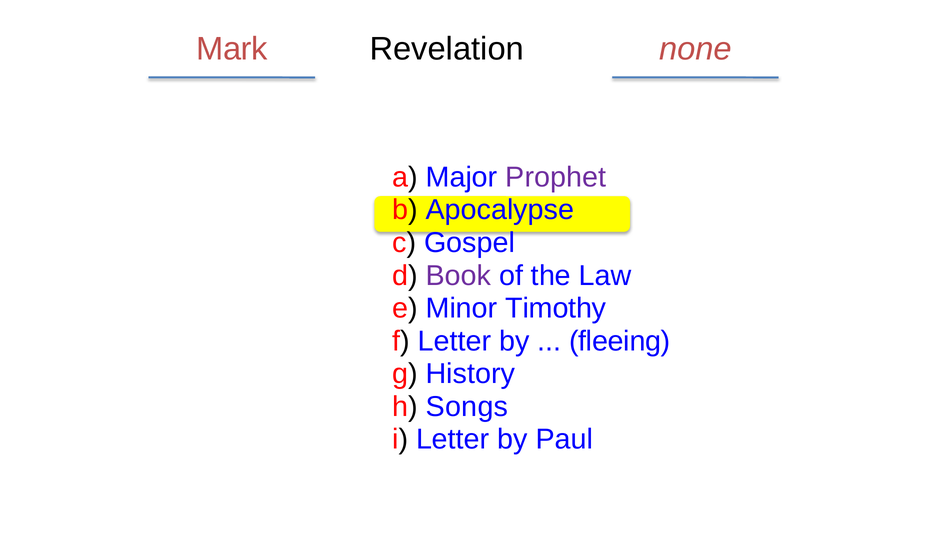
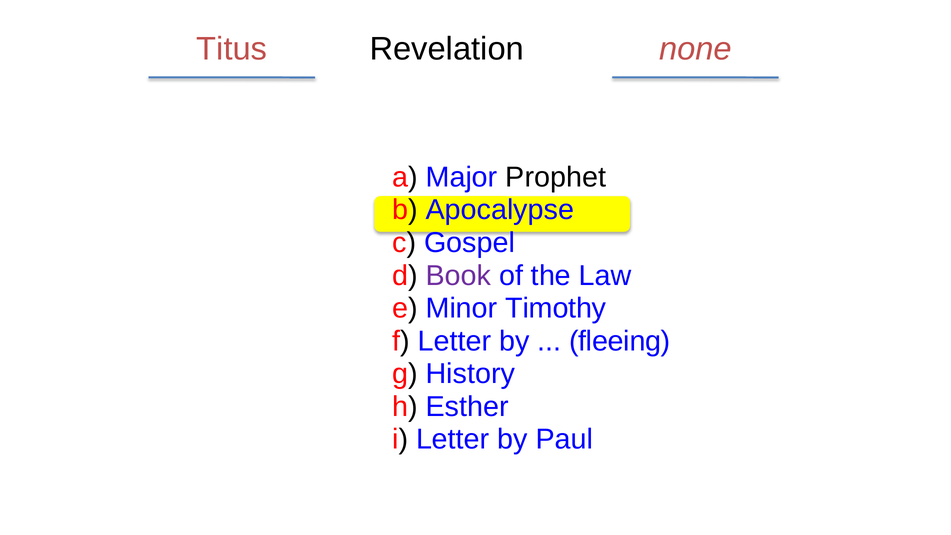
Mark: Mark -> Titus
Prophet colour: purple -> black
Songs: Songs -> Esther
